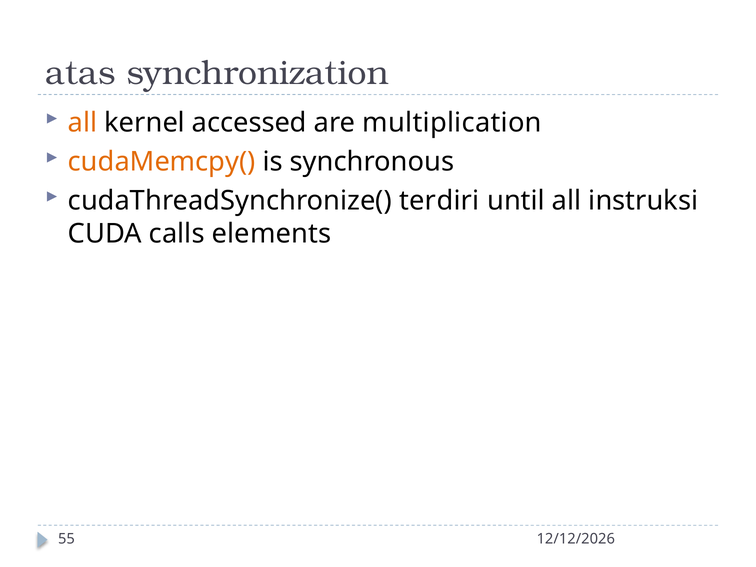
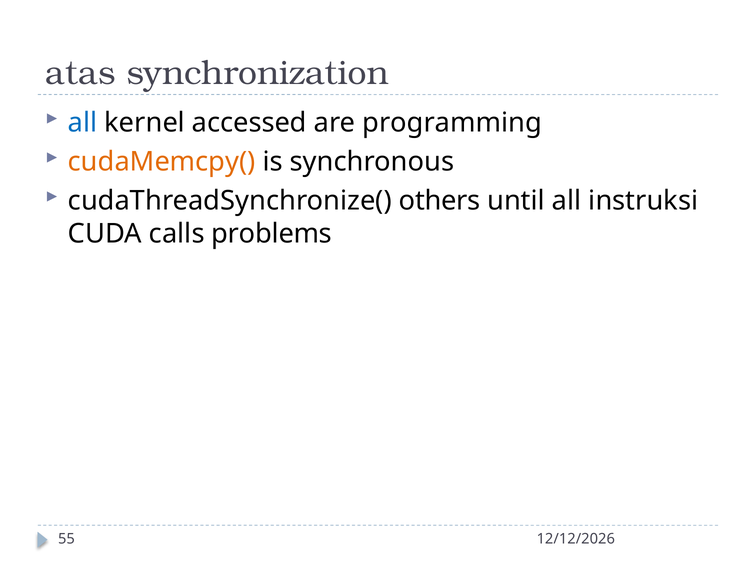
all at (83, 123) colour: orange -> blue
multiplication: multiplication -> programming
terdiri: terdiri -> others
elements: elements -> problems
